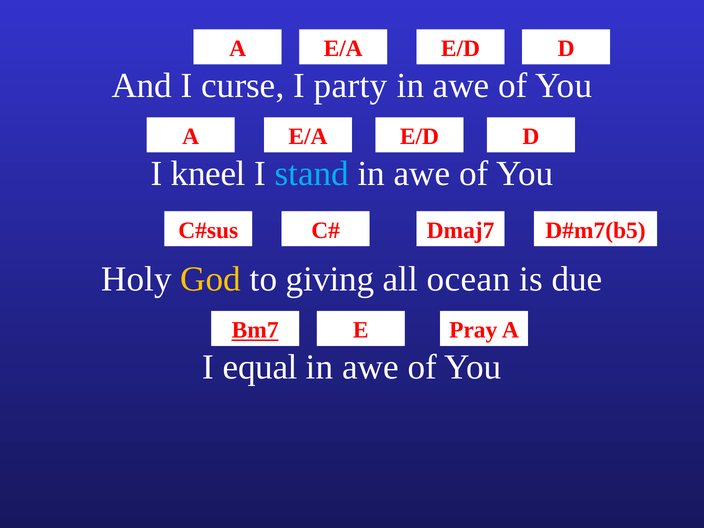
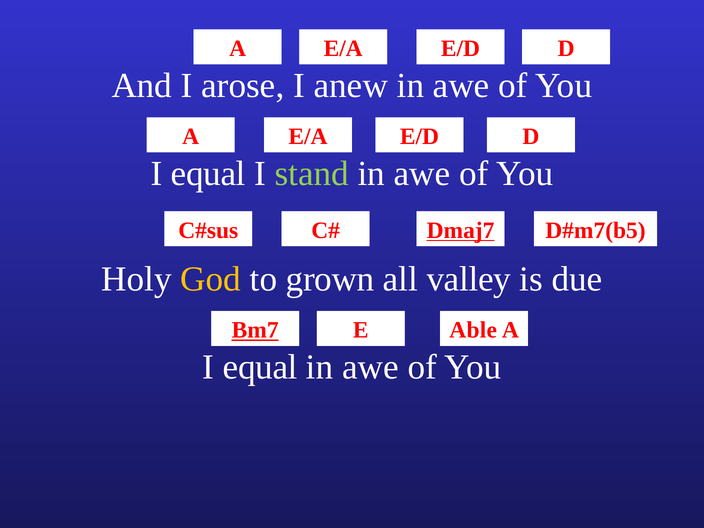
curse: curse -> arose
party: party -> anew
kneel at (208, 174): kneel -> equal
stand colour: light blue -> light green
Dmaj7 underline: none -> present
giving: giving -> grown
ocean: ocean -> valley
Pray: Pray -> Able
